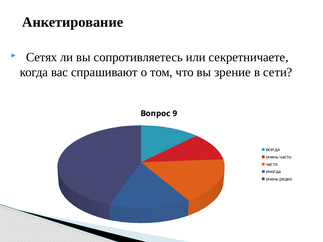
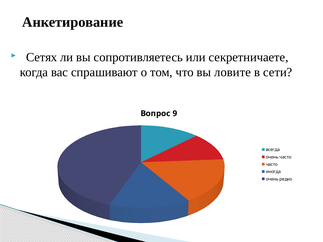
зрение: зрение -> ловите
